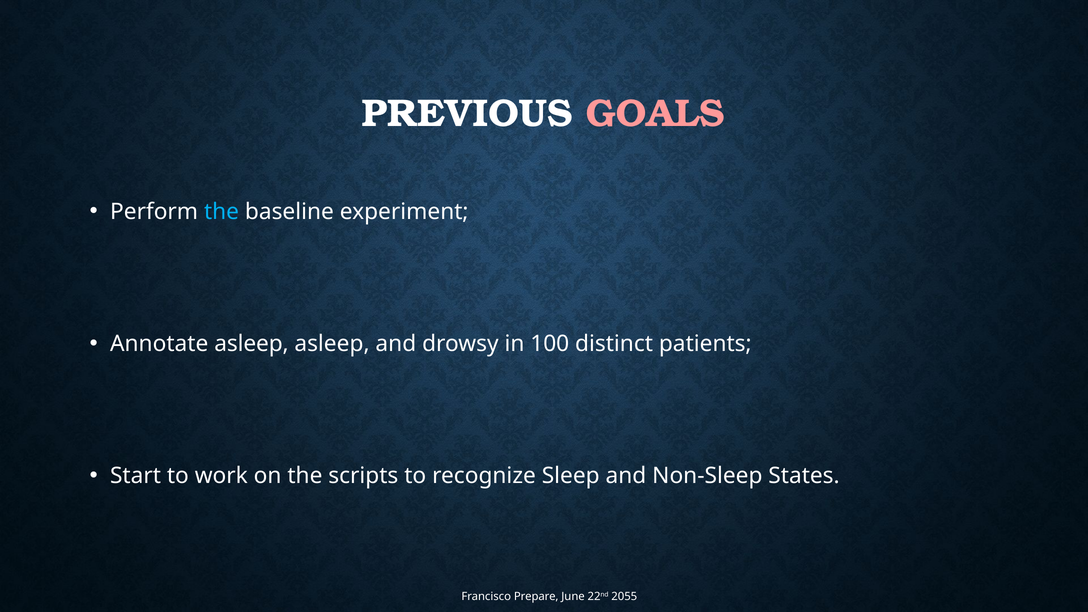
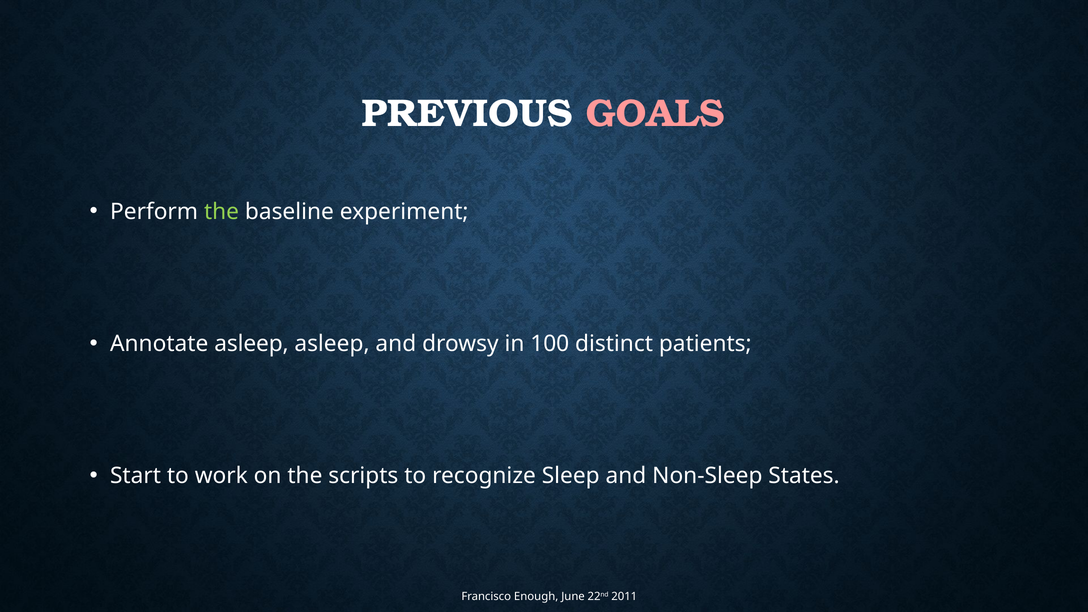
the at (222, 212) colour: light blue -> light green
Prepare: Prepare -> Enough
2055: 2055 -> 2011
